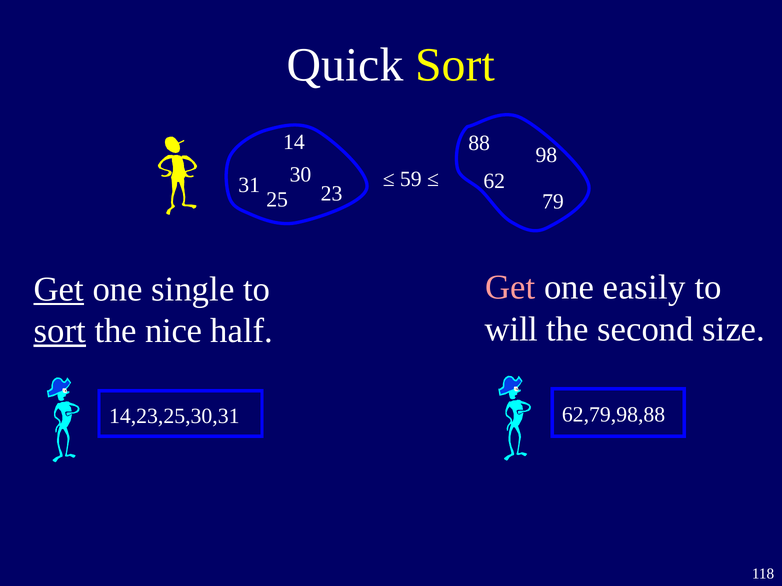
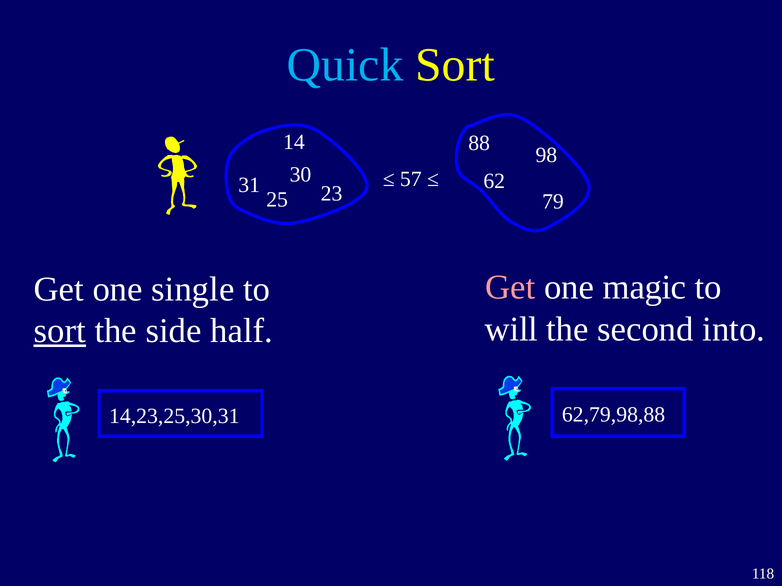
Quick colour: white -> light blue
59: 59 -> 57
easily: easily -> magic
Get at (59, 289) underline: present -> none
size: size -> into
nice: nice -> side
